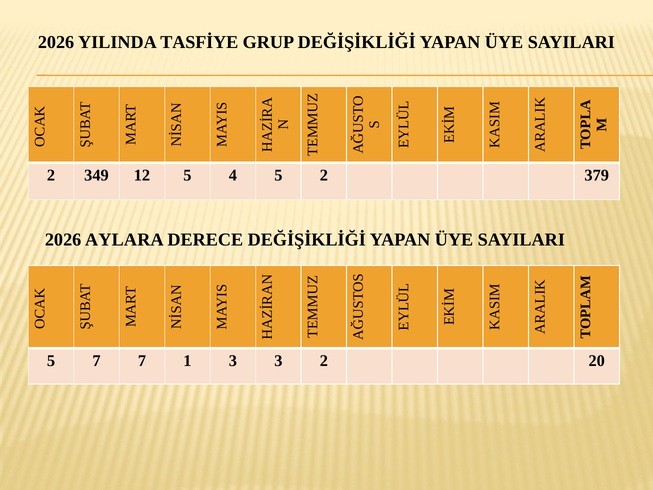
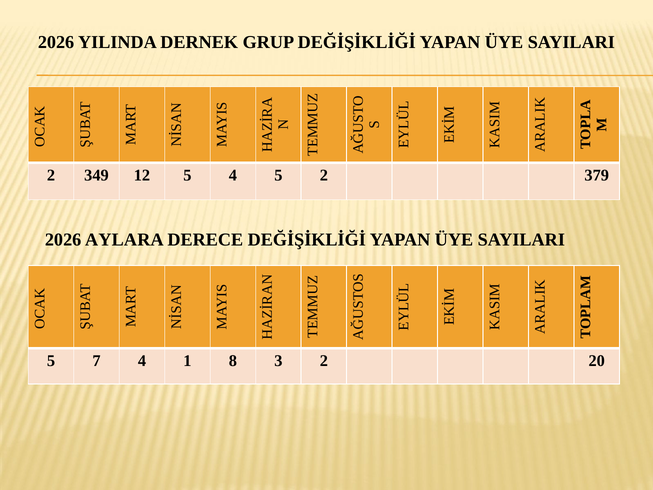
TASFİYE: TASFİYE -> DERNEK
7 7: 7 -> 4
1 3: 3 -> 8
